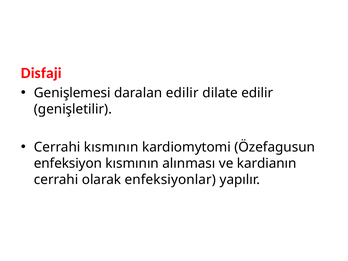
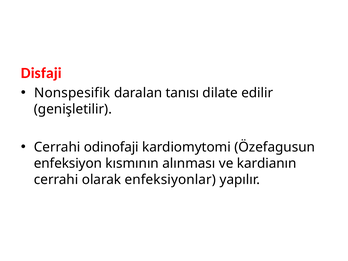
Genişlemesi: Genişlemesi -> Nonspesifik
daralan edilir: edilir -> tanısı
Cerrahi kısmının: kısmının -> odinofaji
